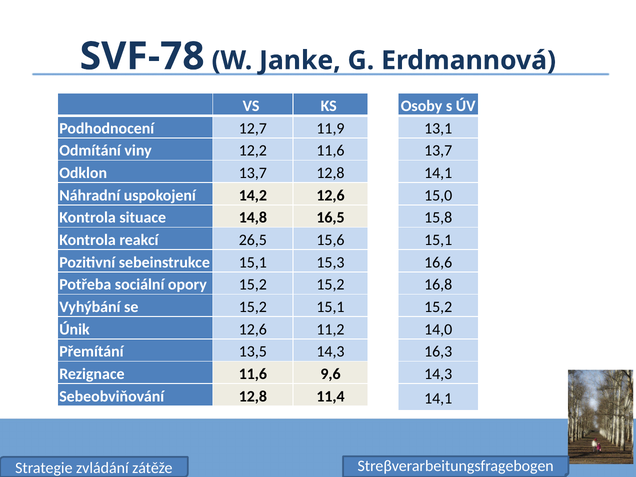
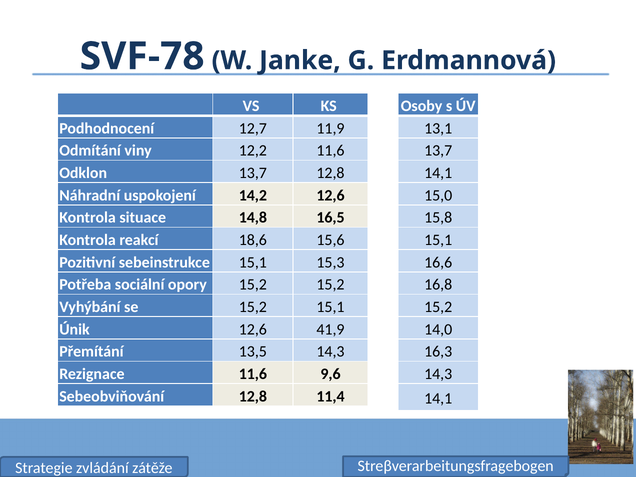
26,5: 26,5 -> 18,6
11,2: 11,2 -> 41,9
